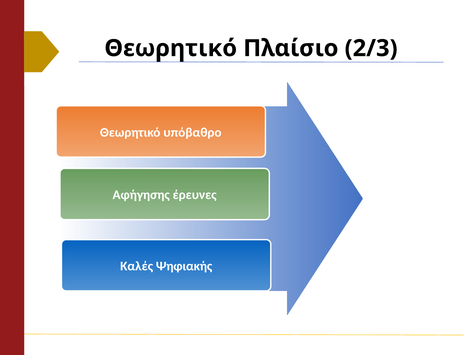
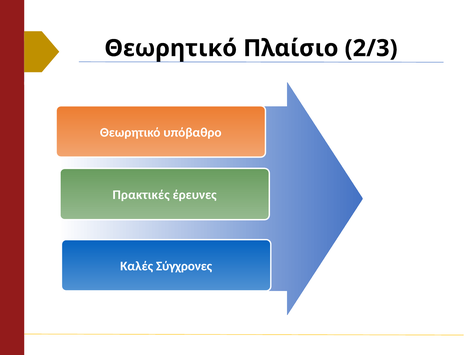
Αφήγησης: Αφήγησης -> Πρακτικές
Ψηφιακής: Ψηφιακής -> Σύγχρονες
